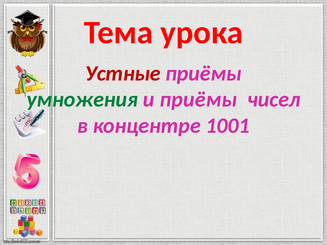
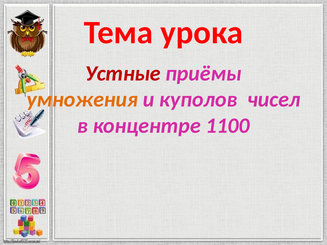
умножения colour: green -> orange
и приёмы: приёмы -> куполов
1001: 1001 -> 1100
